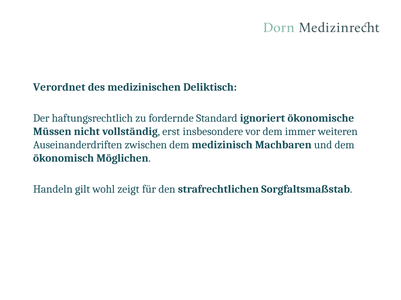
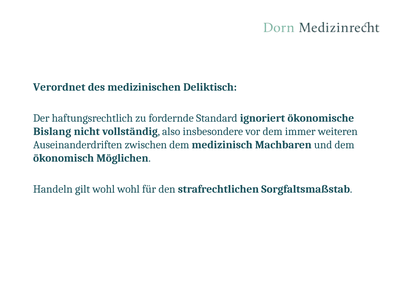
Müssen: Müssen -> Bislang
erst: erst -> also
wohl zeigt: zeigt -> wohl
